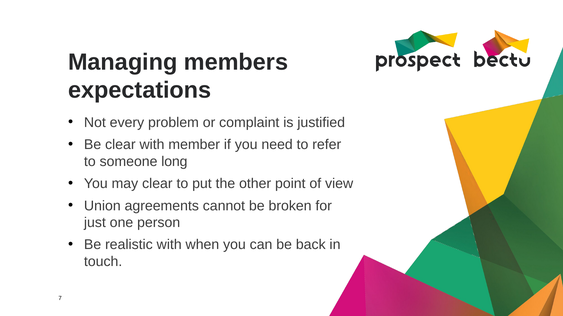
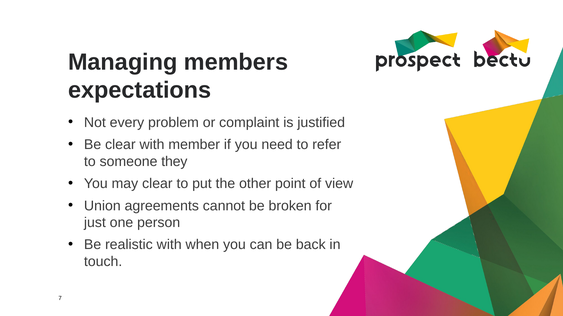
long: long -> they
